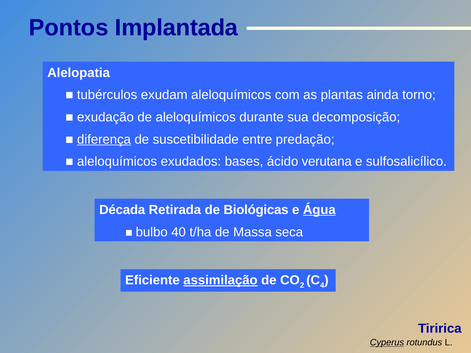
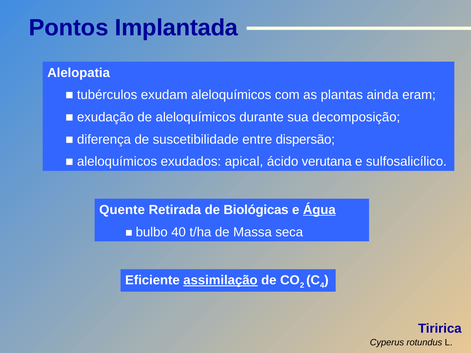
torno: torno -> eram
diferença underline: present -> none
predação: predação -> dispersão
bases: bases -> apical
Década: Década -> Quente
Cyperus underline: present -> none
